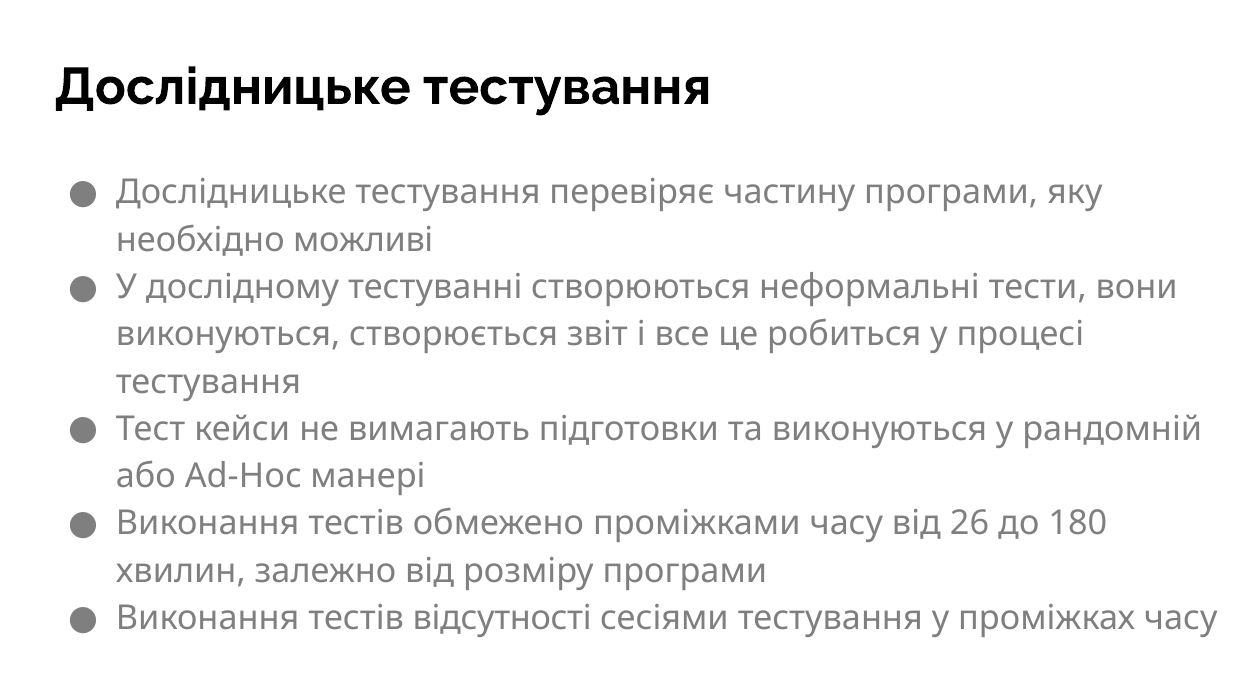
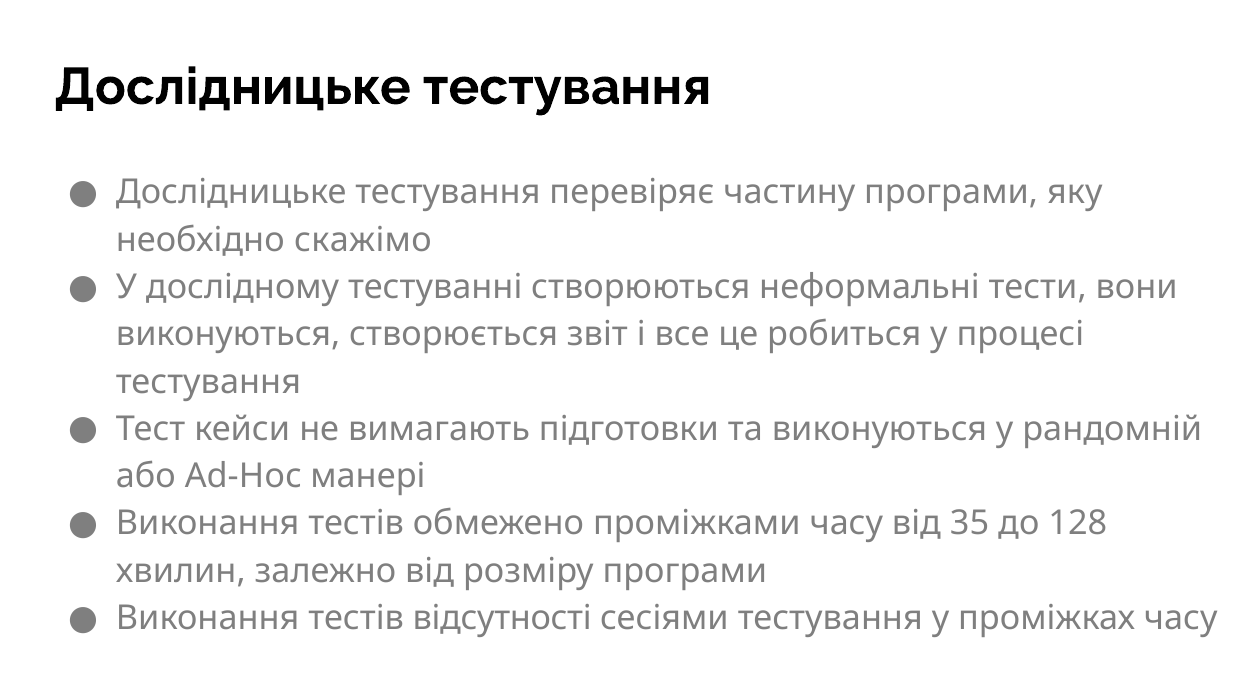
можливі: можливі -> скажімо
26: 26 -> 35
180: 180 -> 128
